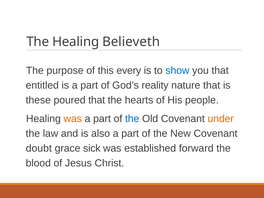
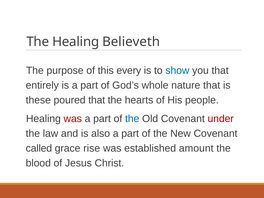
entitled: entitled -> entirely
reality: reality -> whole
was at (73, 119) colour: orange -> red
under colour: orange -> red
doubt: doubt -> called
sick: sick -> rise
forward: forward -> amount
